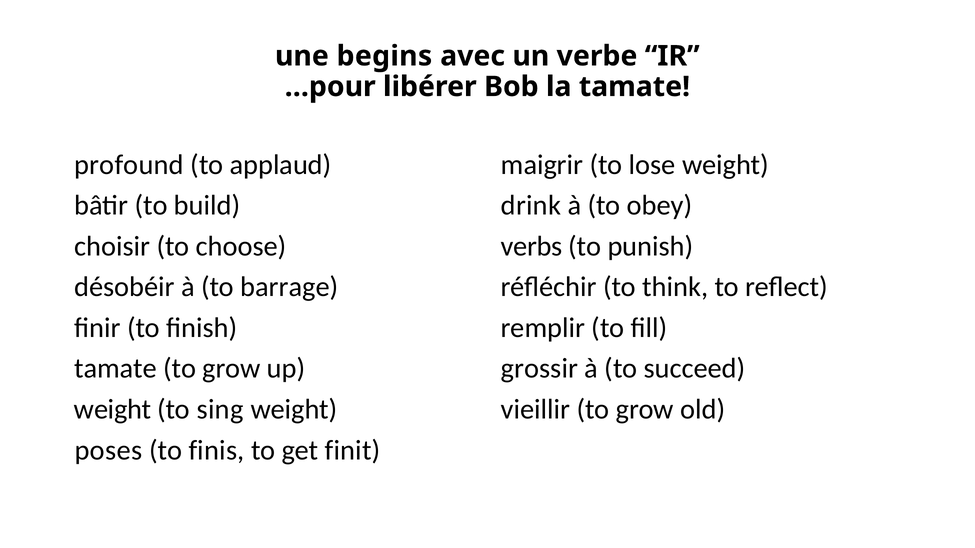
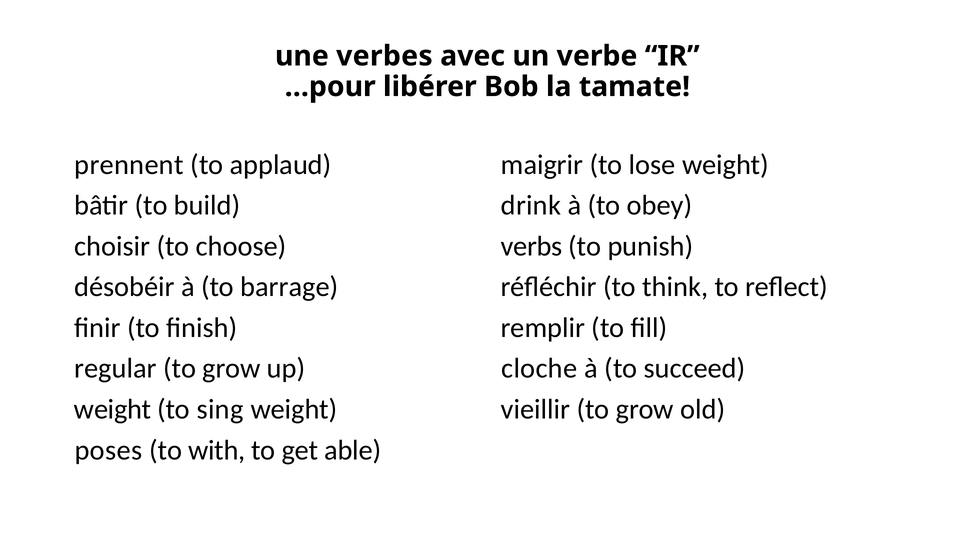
begins: begins -> verbes
profound: profound -> prennent
tamate at (116, 369): tamate -> regular
grossir: grossir -> cloche
finis: finis -> with
finit: finit -> able
